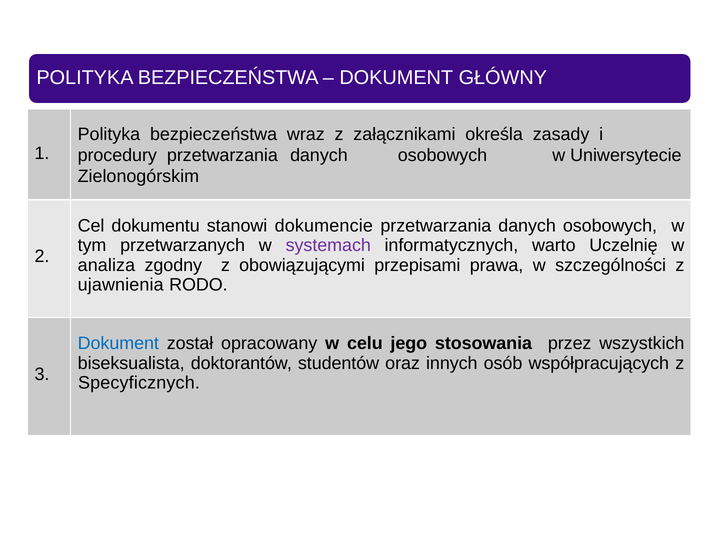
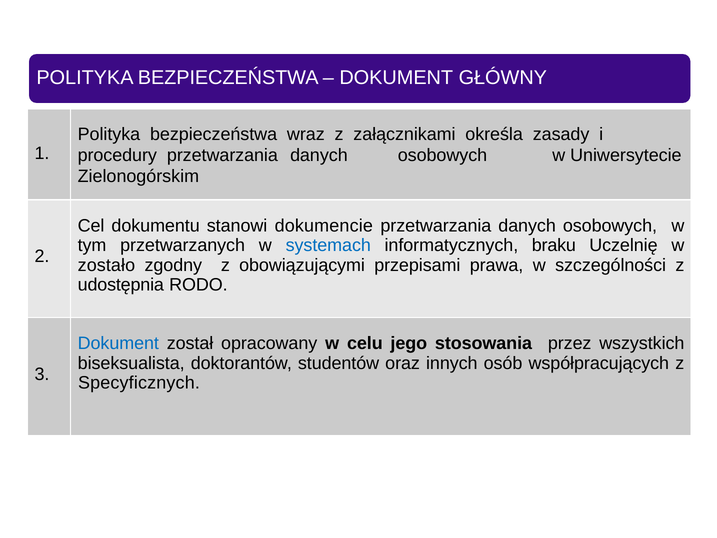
systemach colour: purple -> blue
warto: warto -> braku
analiza: analiza -> zostało
ujawnienia: ujawnienia -> udostępnia
